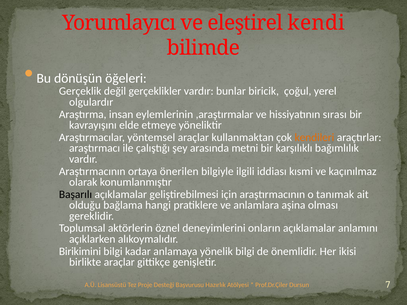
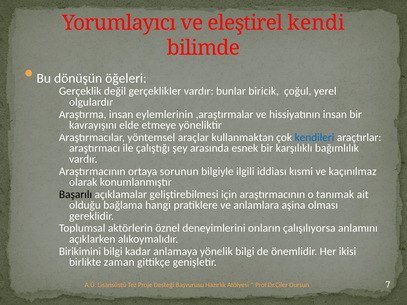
hissiyatının sırası: sırası -> insan
kendileri colour: orange -> blue
metni: metni -> esnek
önerilen: önerilen -> sorunun
onların açıklamalar: açıklamalar -> çalışılıyorsa
birlikte araçlar: araçlar -> zaman
